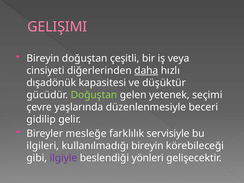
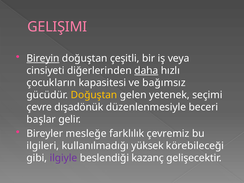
Bireyin at (43, 58) underline: none -> present
dışadönük: dışadönük -> çocukların
düşüktür: düşüktür -> bağımsız
Doğuştan at (94, 95) colour: light green -> yellow
yaşlarında: yaşlarında -> dışadönük
gidilip: gidilip -> başlar
servisiyle: servisiyle -> çevremiz
kullanılmadığı bireyin: bireyin -> yüksek
yönleri: yönleri -> kazanç
